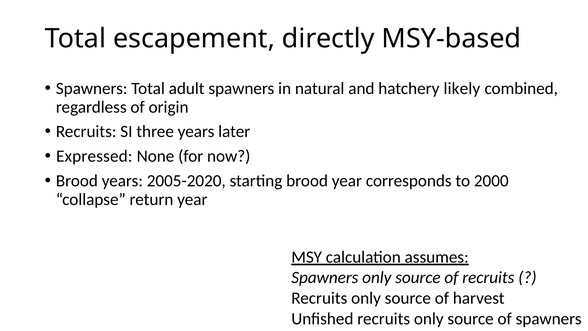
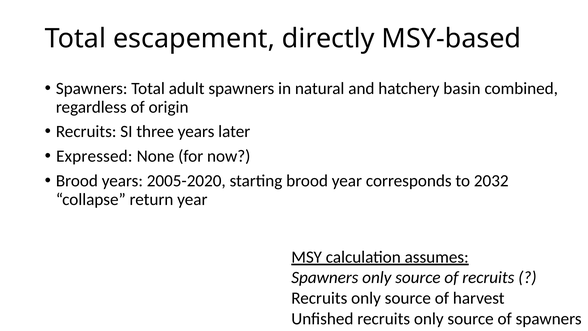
likely: likely -> basin
2000: 2000 -> 2032
